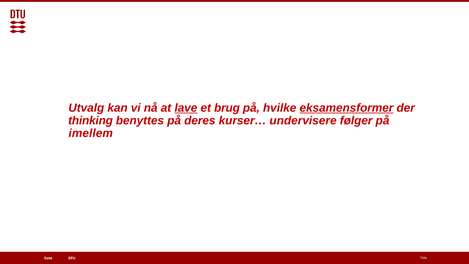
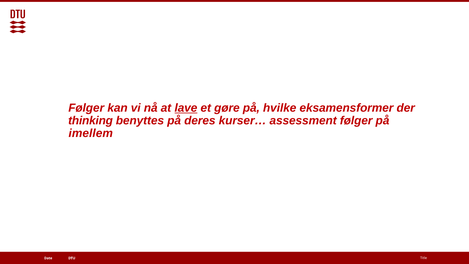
Utvalg at (86, 108): Utvalg -> Følger
brug: brug -> gøre
eksamensformer underline: present -> none
undervisere: undervisere -> assessment
